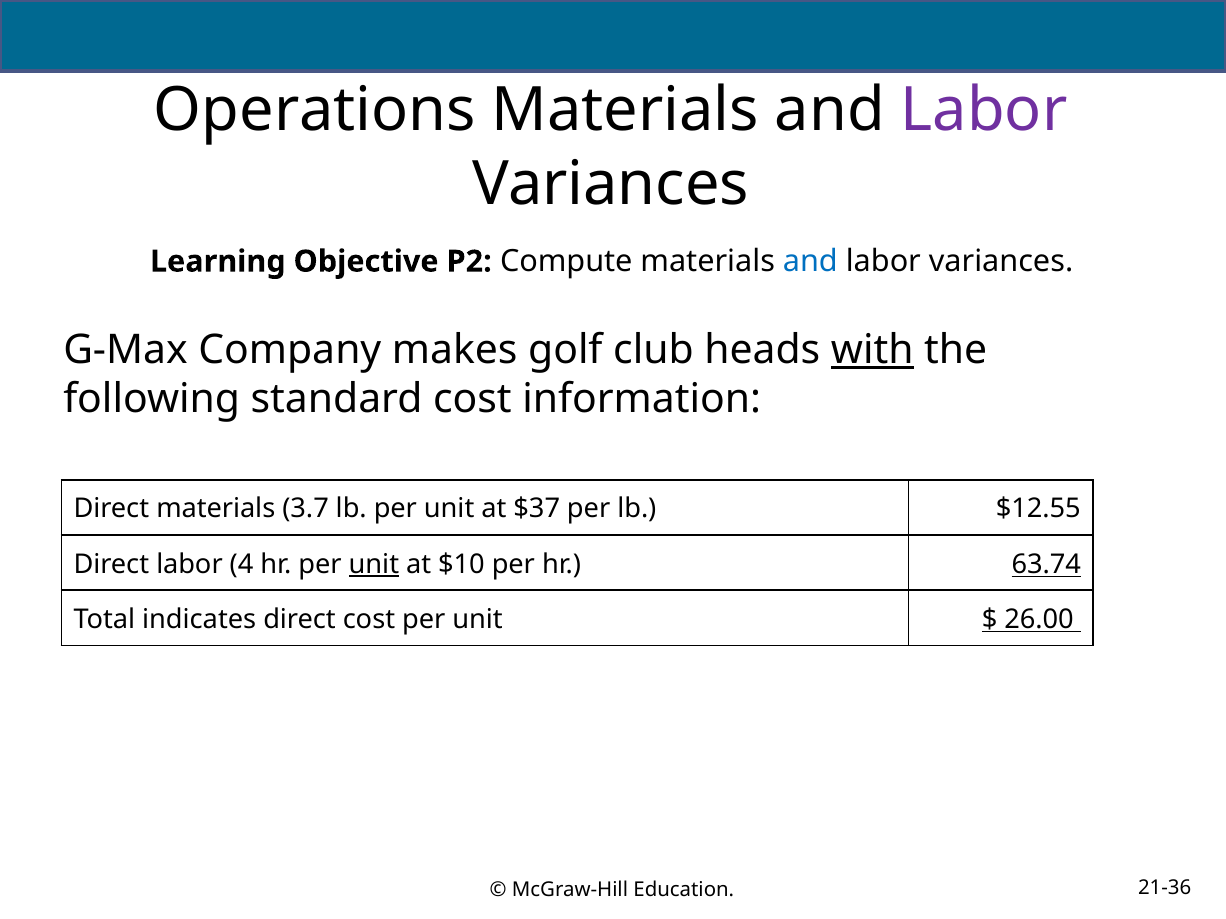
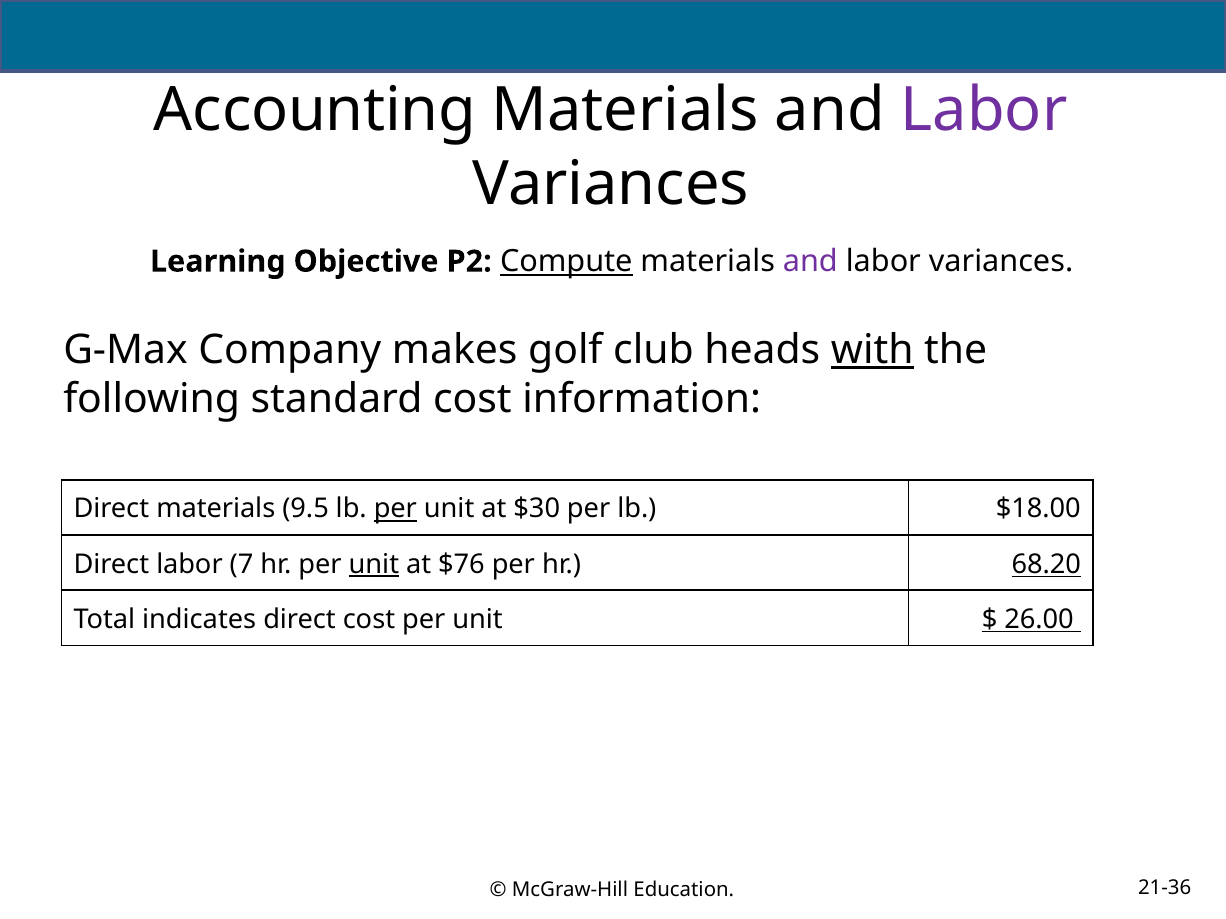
Operations: Operations -> Accounting
Compute underline: none -> present
and at (810, 262) colour: blue -> purple
3.7: 3.7 -> 9.5
per at (395, 509) underline: none -> present
$37: $37 -> $30
$12.55: $12.55 -> $18.00
4: 4 -> 7
$10: $10 -> $76
63.74: 63.74 -> 68.20
